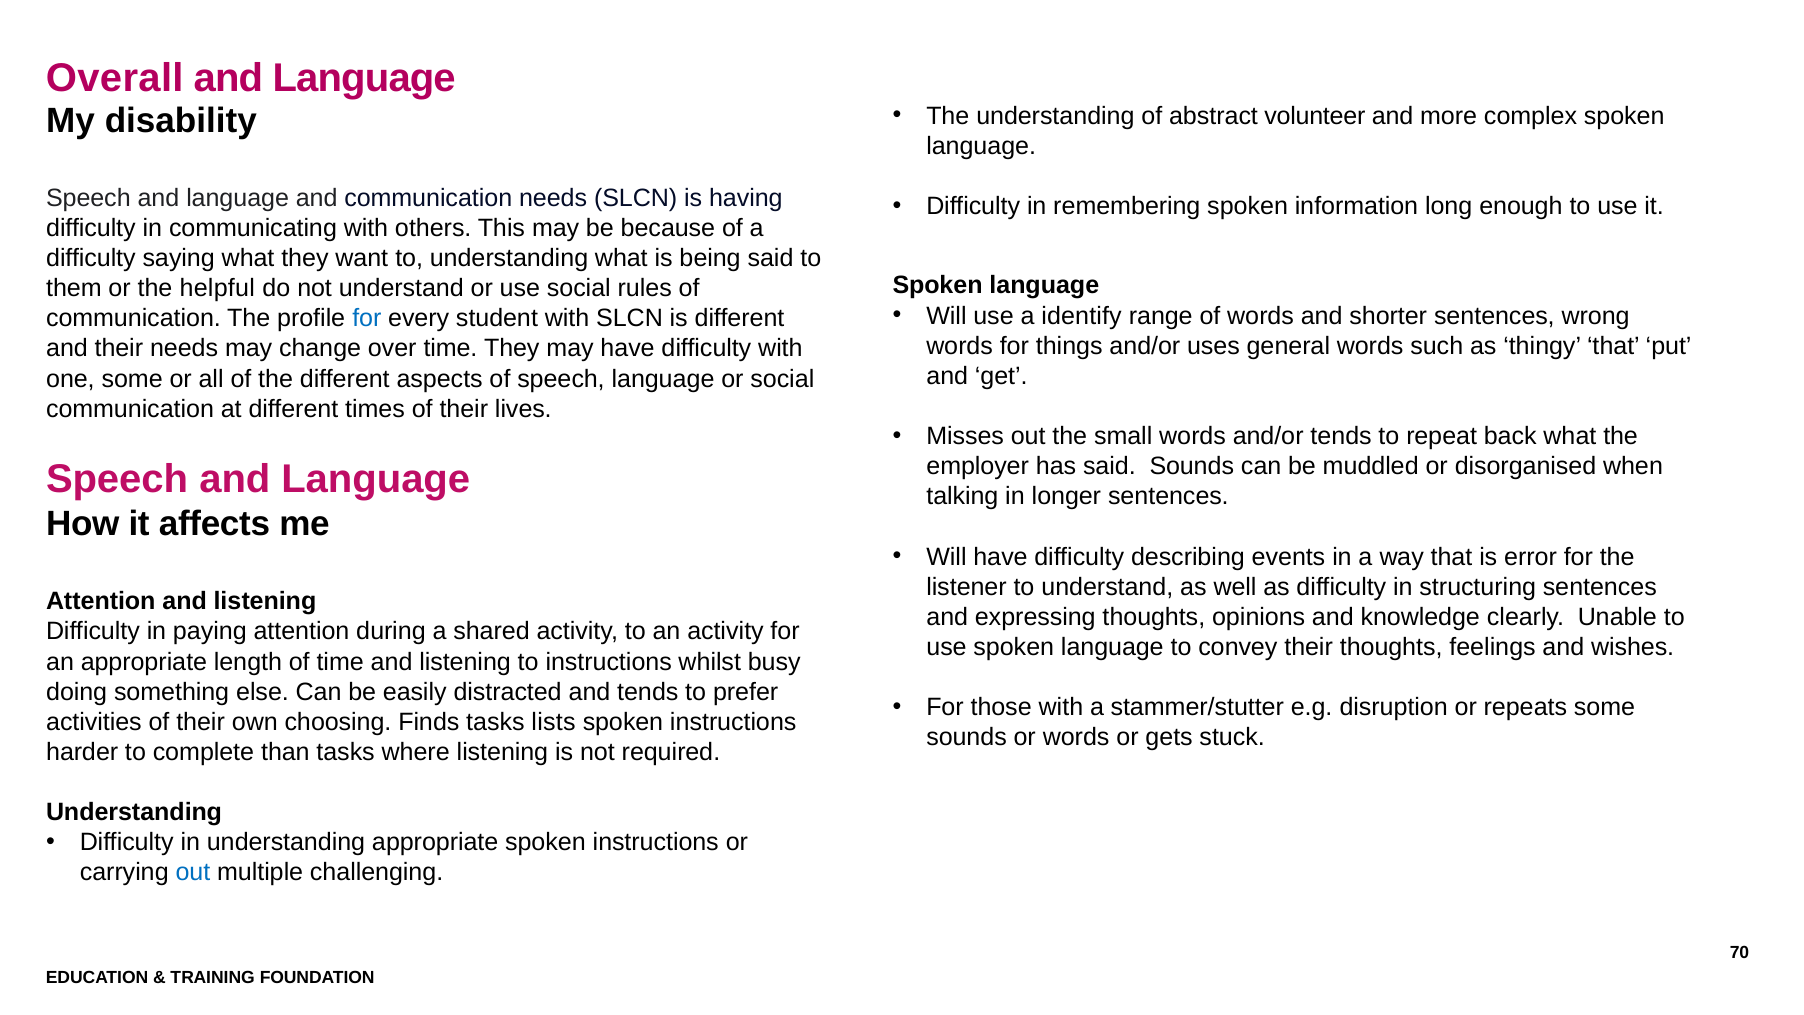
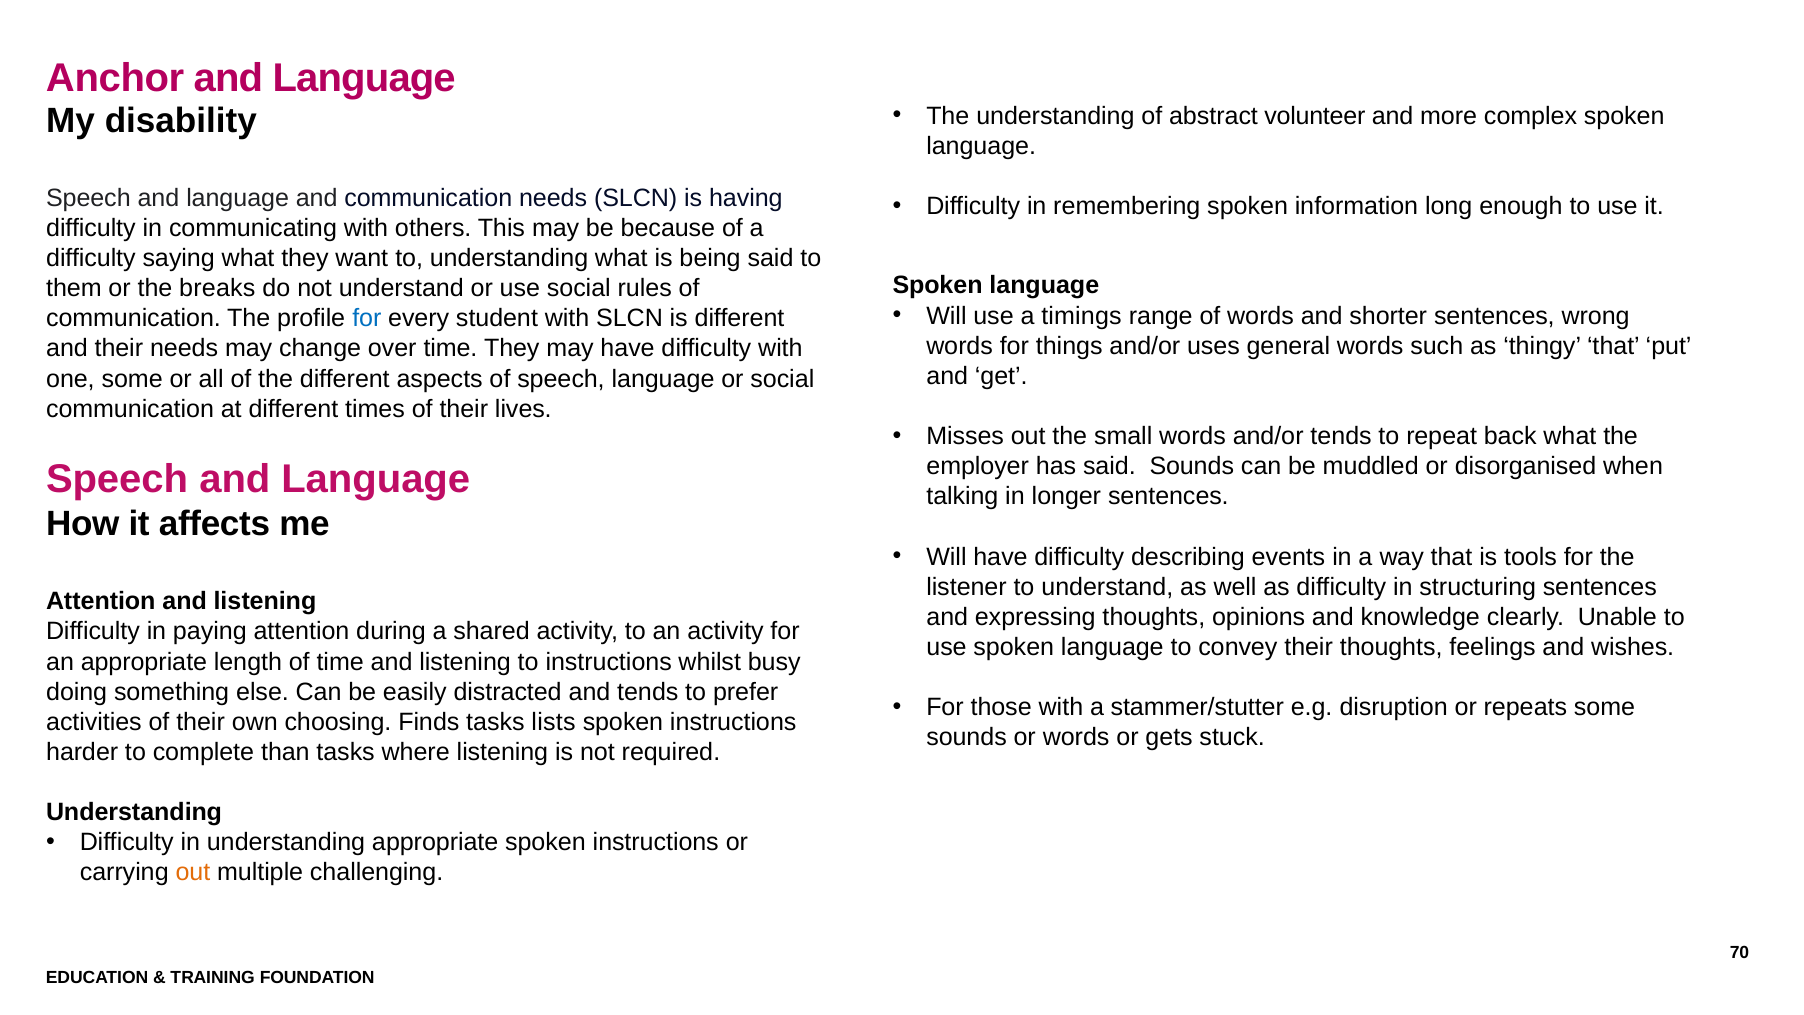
Overall: Overall -> Anchor
helpful: helpful -> breaks
identify: identify -> timings
error: error -> tools
out at (193, 872) colour: blue -> orange
